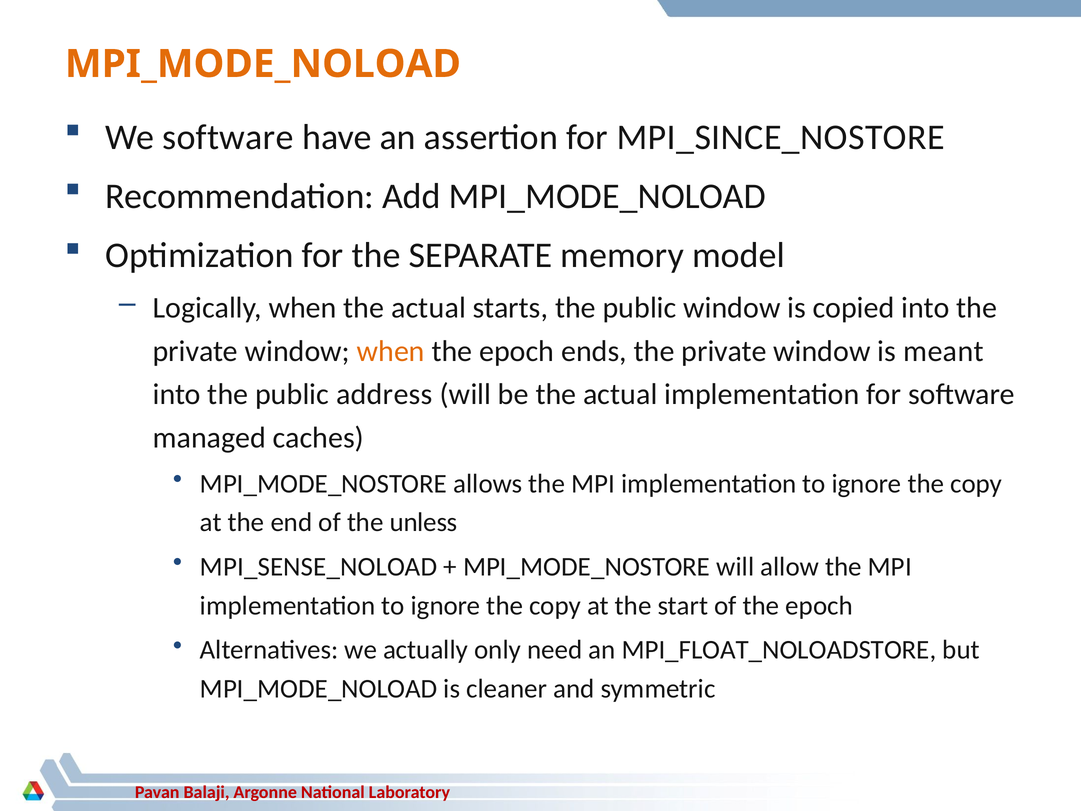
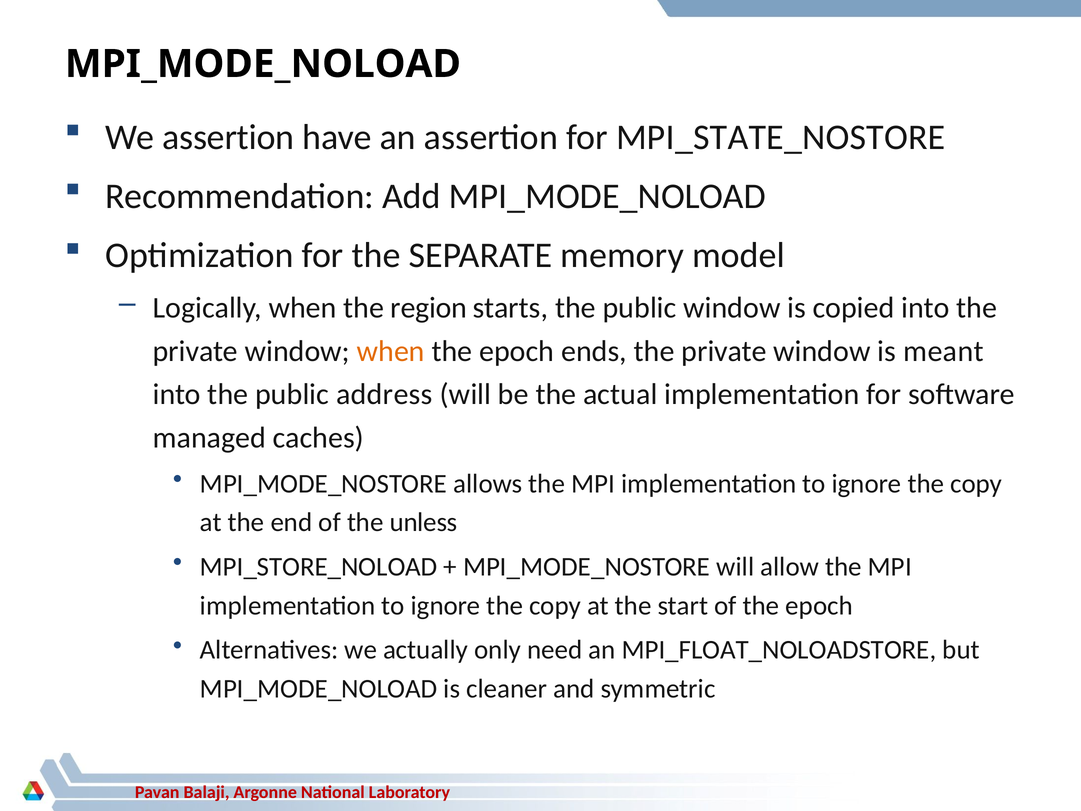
MPI_MODE_NOLOAD at (263, 64) colour: orange -> black
We software: software -> assertion
MPI_SINCE_NOSTORE: MPI_SINCE_NOSTORE -> MPI_STATE_NOSTORE
when the actual: actual -> region
MPI_SENSE_NOLOAD: MPI_SENSE_NOLOAD -> MPI_STORE_NOLOAD
